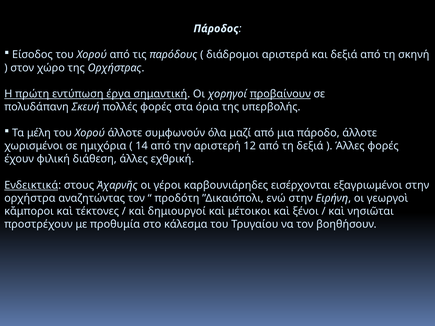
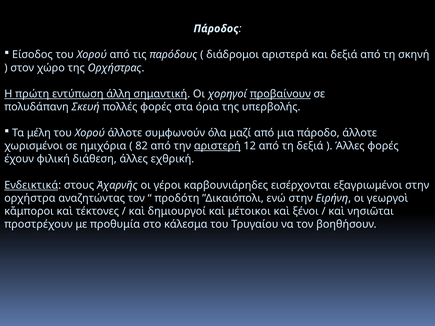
έργα: έργα -> άλλη
14: 14 -> 82
αριστερή underline: none -> present
